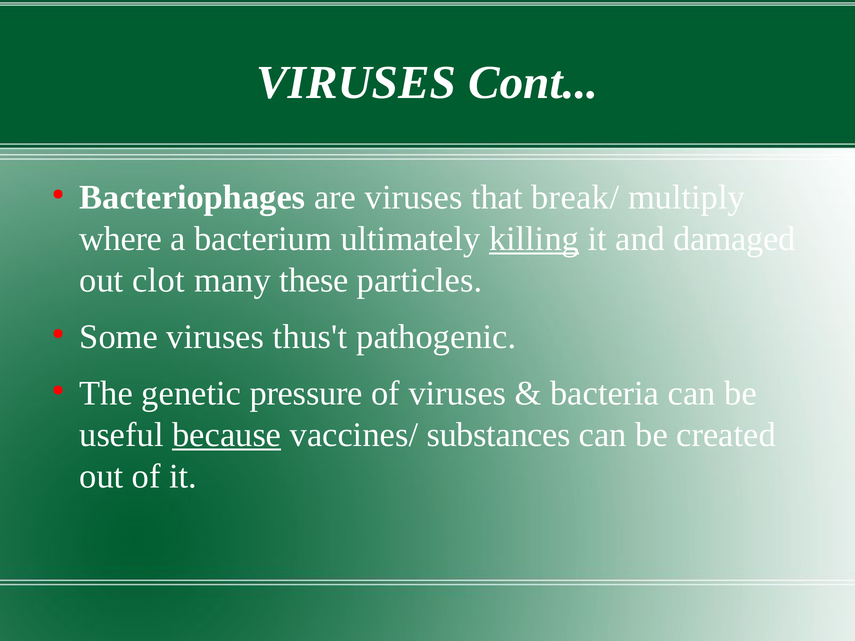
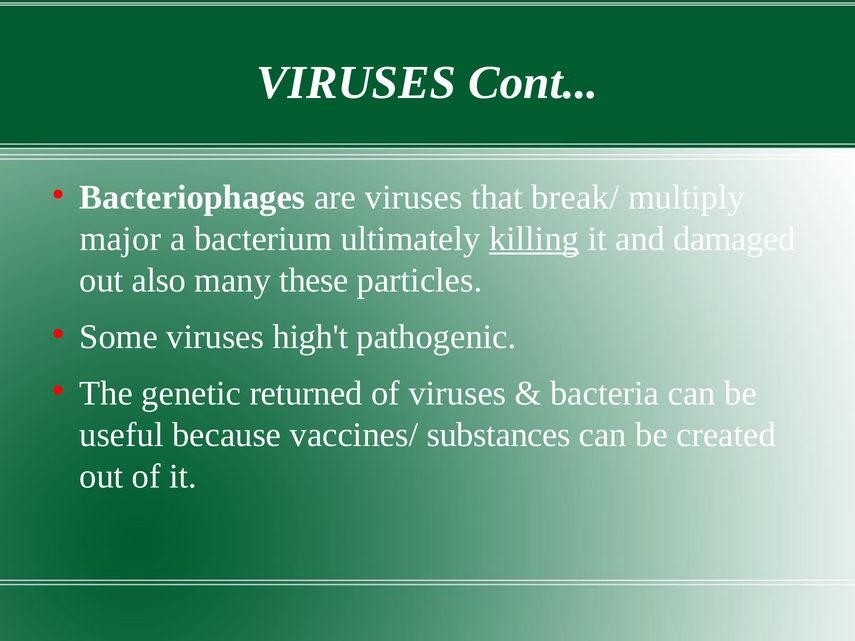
where: where -> major
clot: clot -> also
thus't: thus't -> high't
pressure: pressure -> returned
because underline: present -> none
